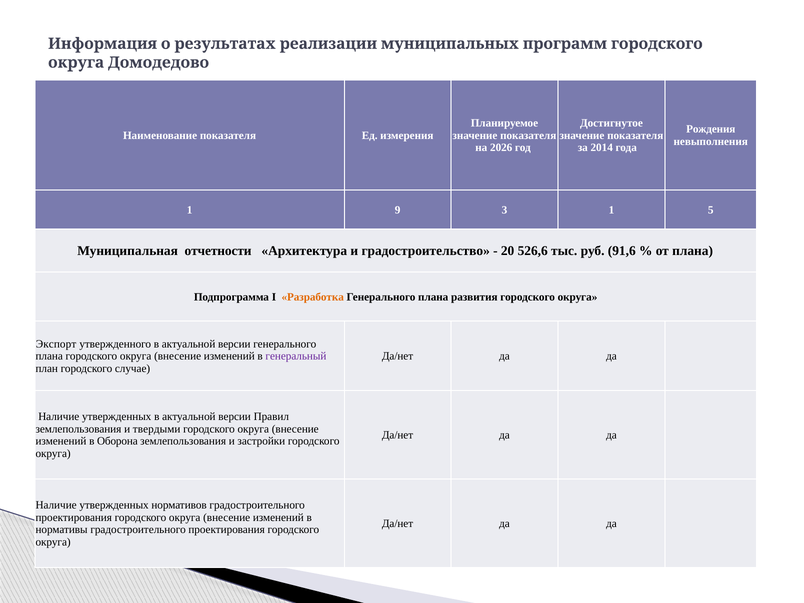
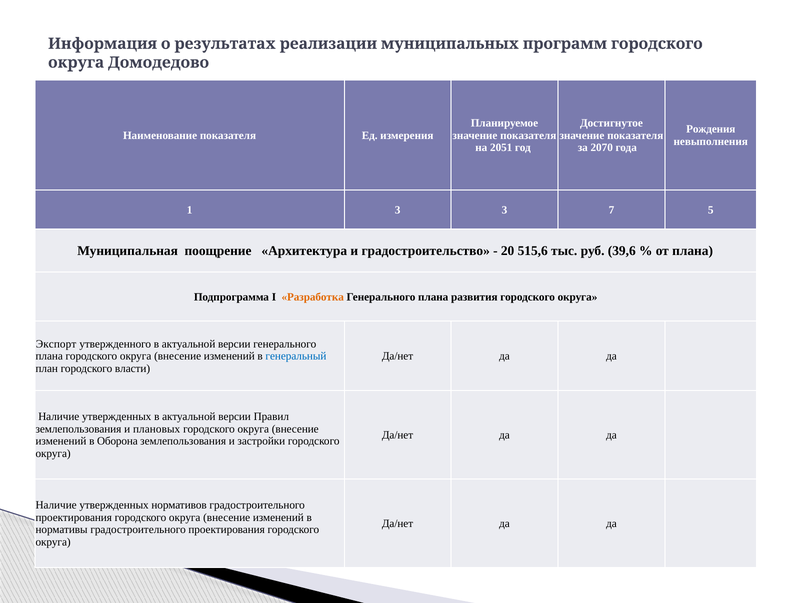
2026: 2026 -> 2051
2014: 2014 -> 2070
1 9: 9 -> 3
3 1: 1 -> 7
отчетности: отчетности -> поощрение
526,6: 526,6 -> 515,6
91,6: 91,6 -> 39,6
генеральный colour: purple -> blue
случае: случае -> власти
твердыми: твердыми -> плановых
